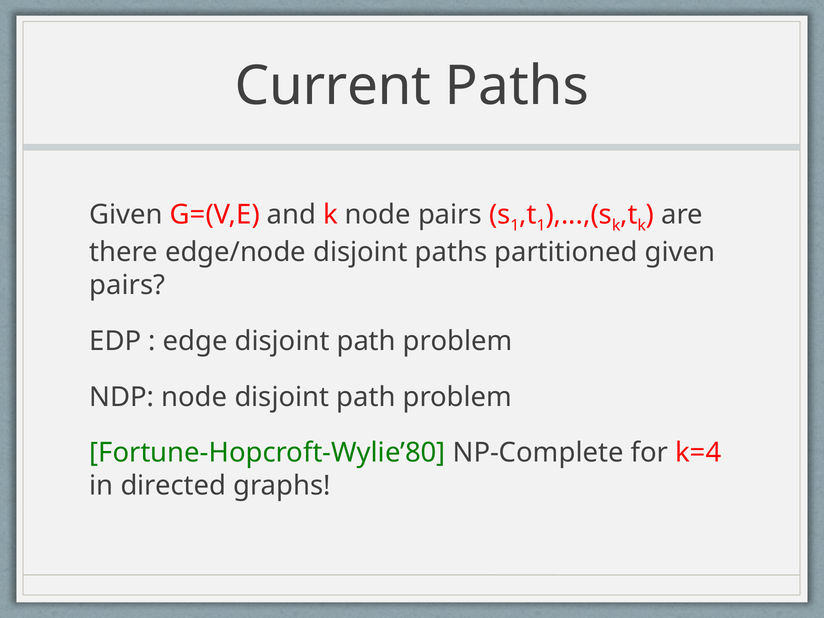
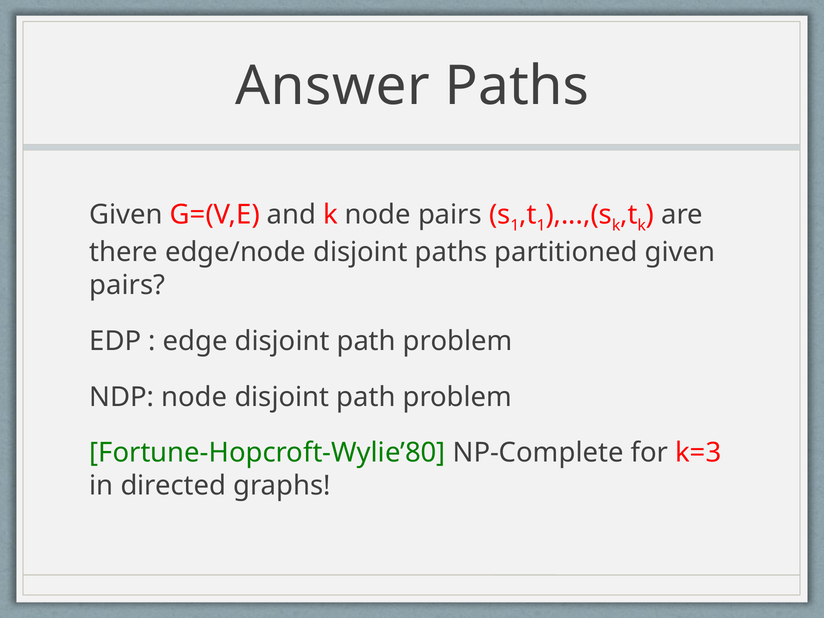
Current: Current -> Answer
k=4: k=4 -> k=3
